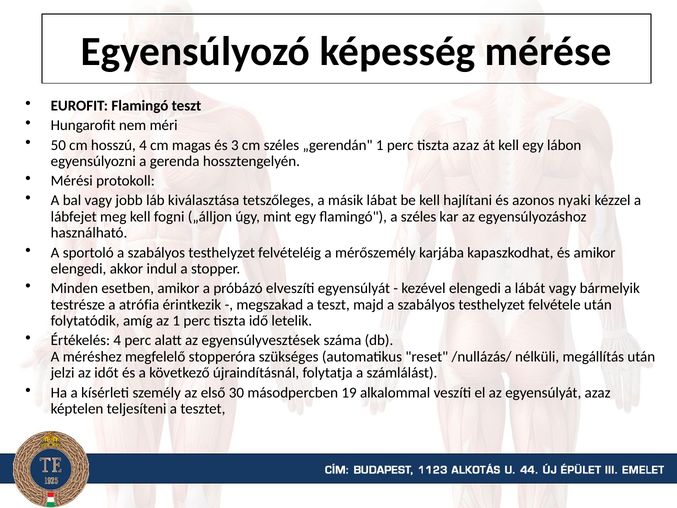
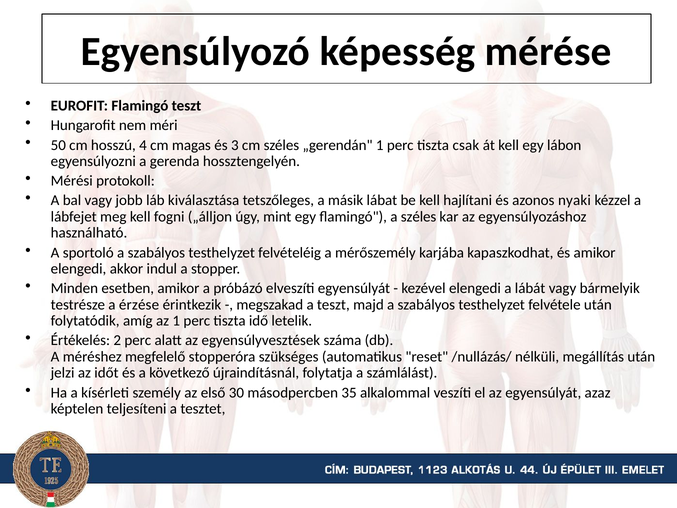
tiszta azaz: azaz -> csak
atrófia: atrófia -> érzése
Értékelés 4: 4 -> 2
19: 19 -> 35
